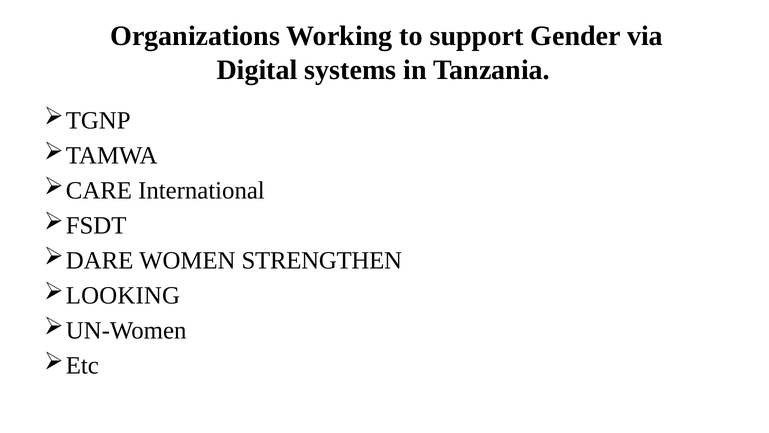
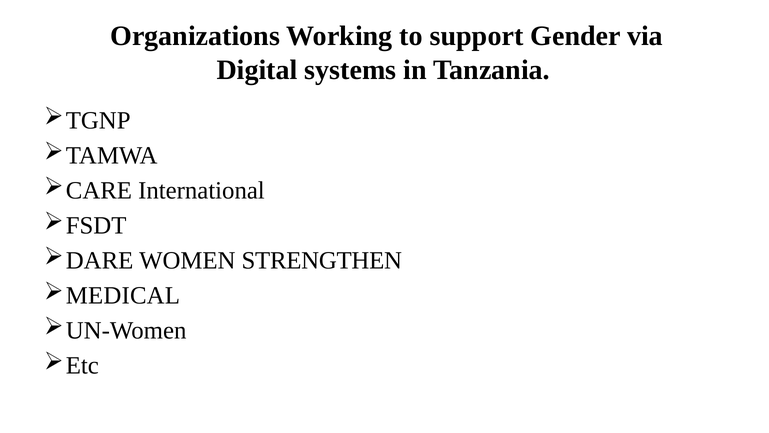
LOOKING: LOOKING -> MEDICAL
